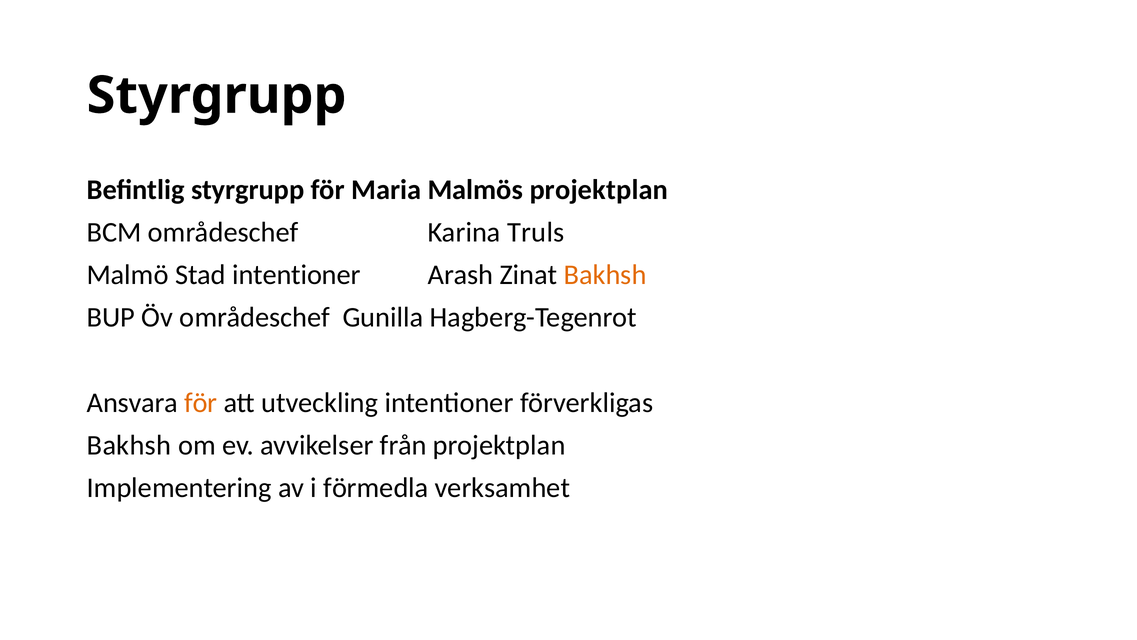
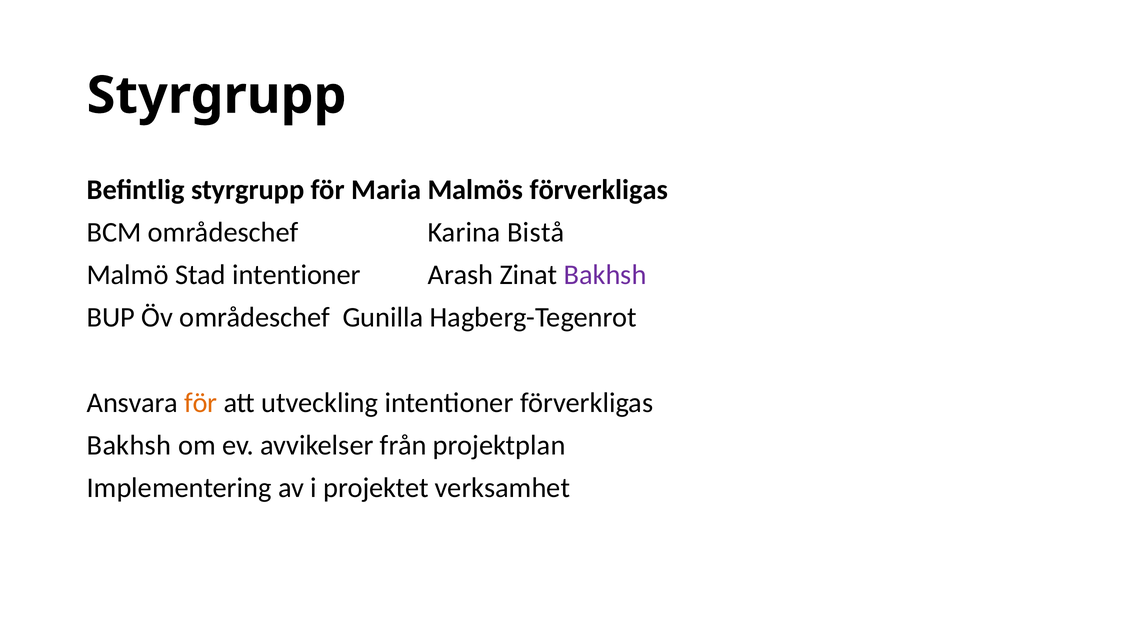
Malmös projektplan: projektplan -> förverkligas
Truls: Truls -> Bistå
Bakhsh at (605, 275) colour: orange -> purple
förmedla: förmedla -> projektet
